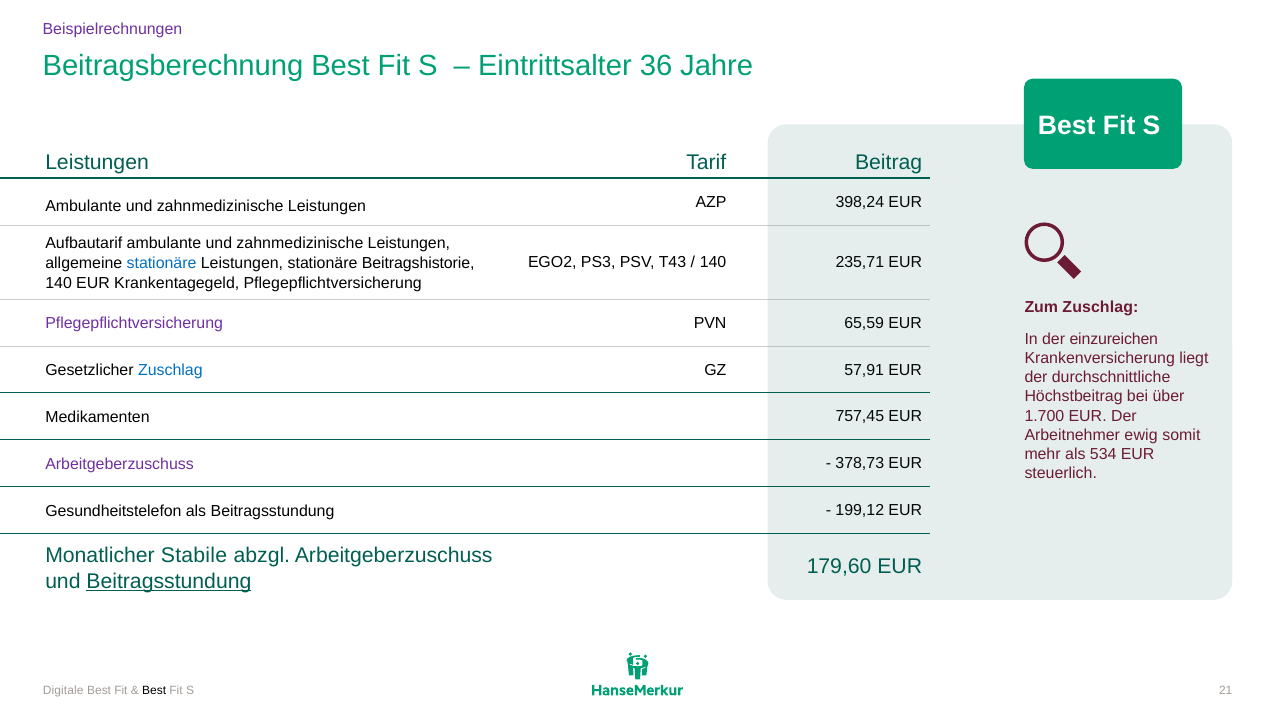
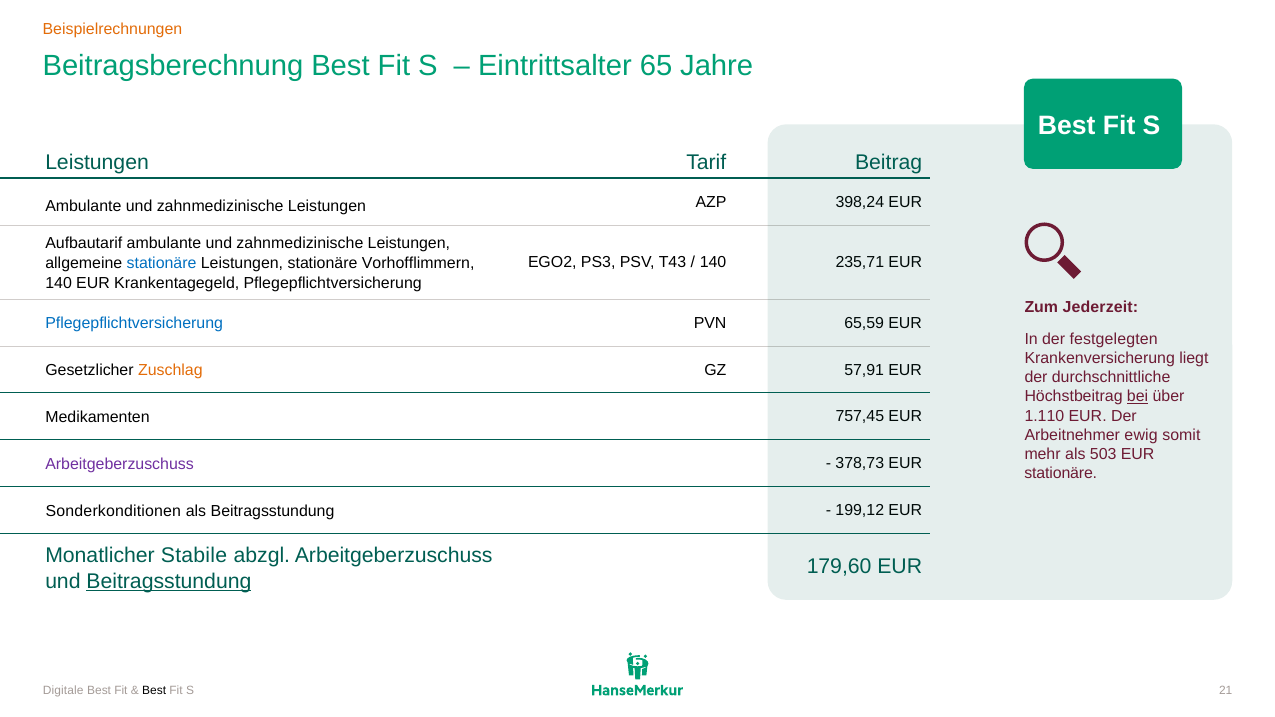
Beispielrechnungen colour: purple -> orange
36: 36 -> 65
Beitragshistorie: Beitragshistorie -> Vorhofflimmern
Zum Zuschlag: Zuschlag -> Jederzeit
Pflegepflichtversicherung colour: purple -> blue
einzureichen: einzureichen -> festgelegten
Zuschlag at (170, 371) colour: blue -> orange
bei underline: none -> present
1.700: 1.700 -> 1.110
534: 534 -> 503
steuerlich at (1061, 473): steuerlich -> stationäre
Gesundheitstelefon: Gesundheitstelefon -> Sonderkonditionen
